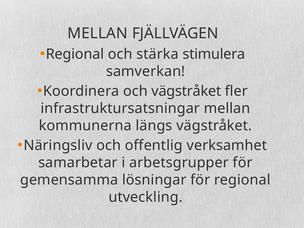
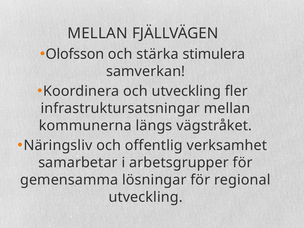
Regional at (75, 54): Regional -> Olofsson
och vägstråket: vägstråket -> utveckling
